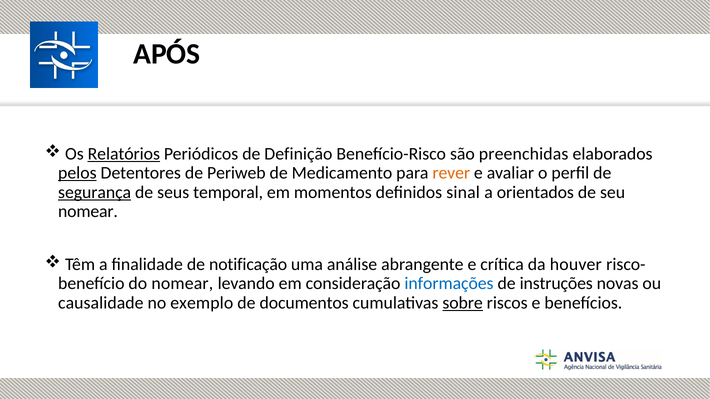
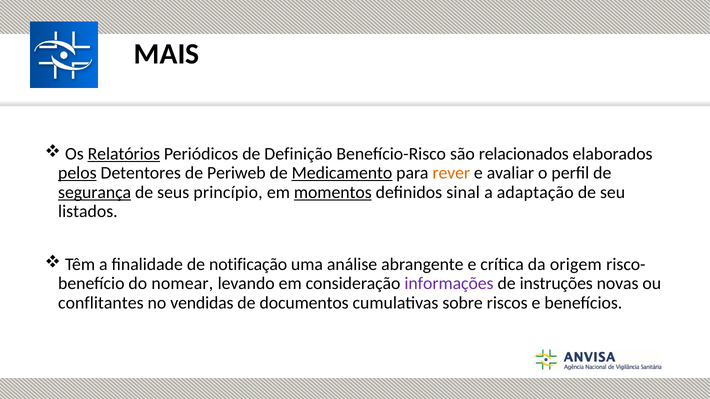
APÓS: APÓS -> MAIS
preenchidas: preenchidas -> relacionados
Medicamento underline: none -> present
temporal: temporal -> princípio
momentos underline: none -> present
orientados: orientados -> adaptação
nomear at (88, 211): nomear -> listados
houver: houver -> origem
informações colour: blue -> purple
causalidade: causalidade -> conflitantes
exemplo: exemplo -> vendidas
sobre underline: present -> none
